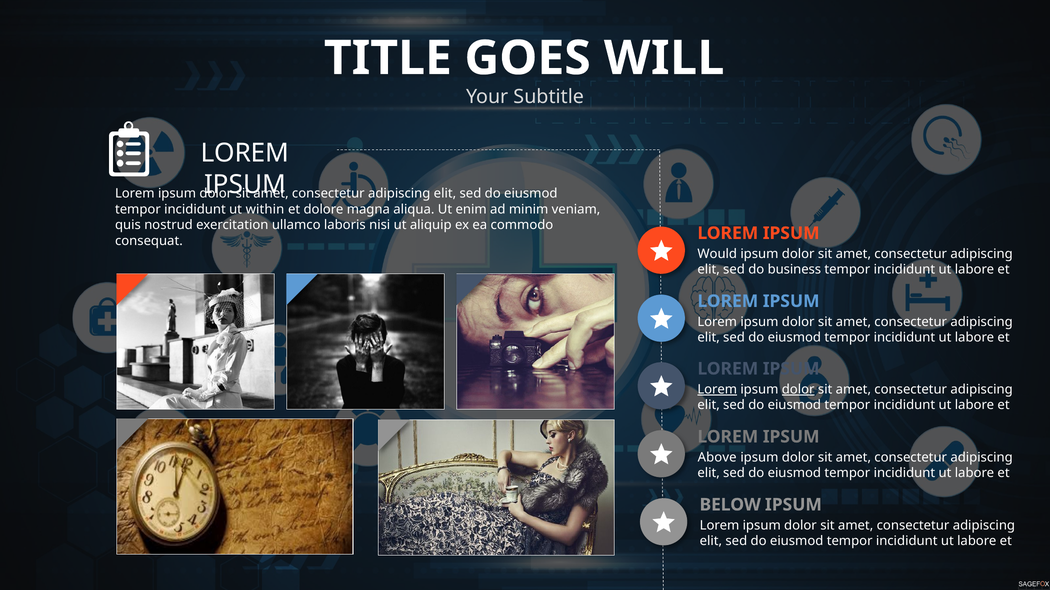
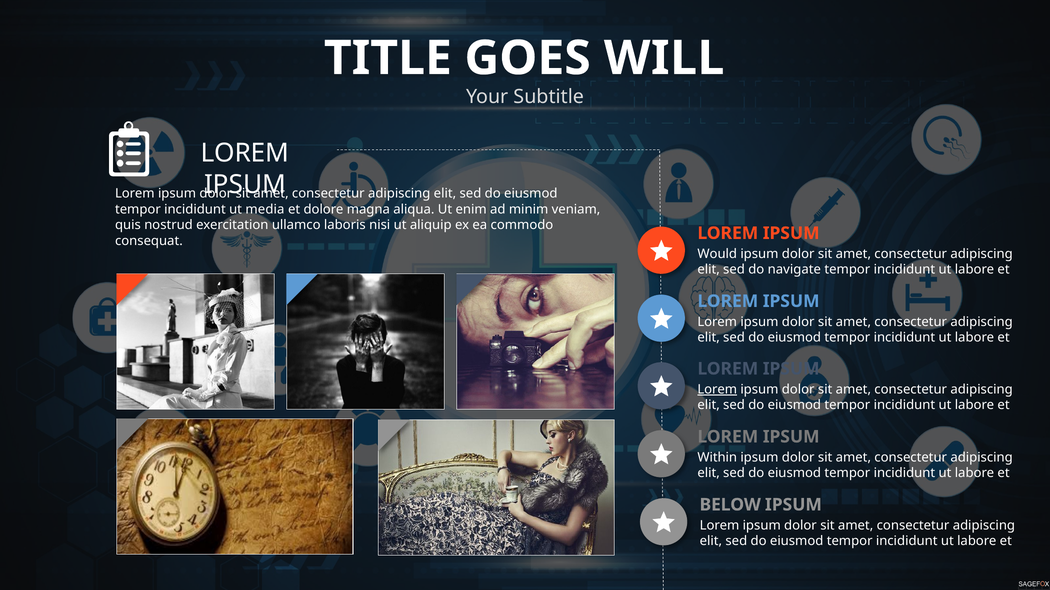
within: within -> media
business: business -> navigate
dolor at (798, 390) underline: present -> none
Above: Above -> Within
